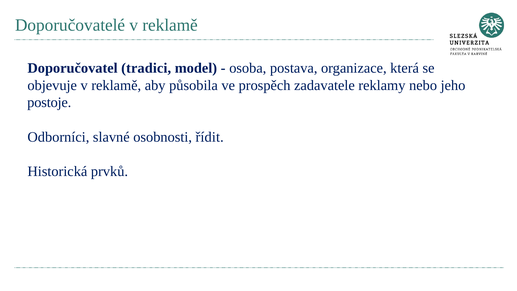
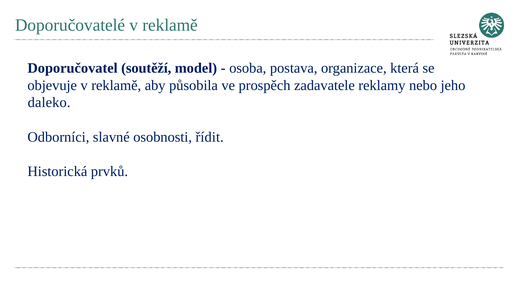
tradici: tradici -> soutěží
postoje: postoje -> daleko
